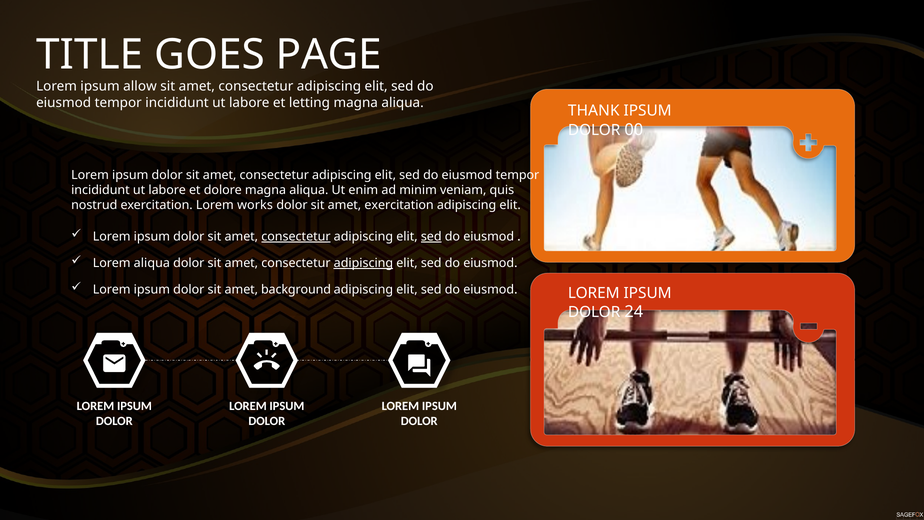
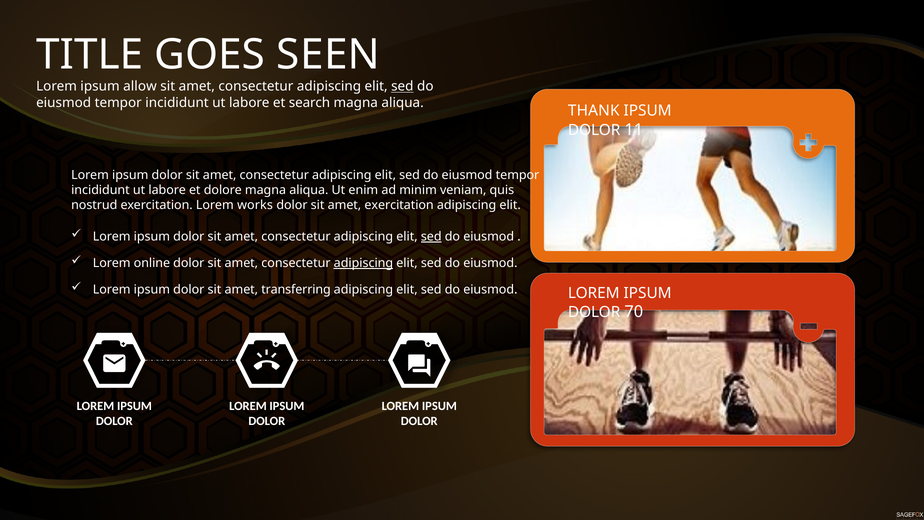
PAGE: PAGE -> SEEN
sed at (402, 86) underline: none -> present
letting: letting -> search
00: 00 -> 11
consectetur at (296, 236) underline: present -> none
Lorem aliqua: aliqua -> online
background: background -> transferring
24: 24 -> 70
